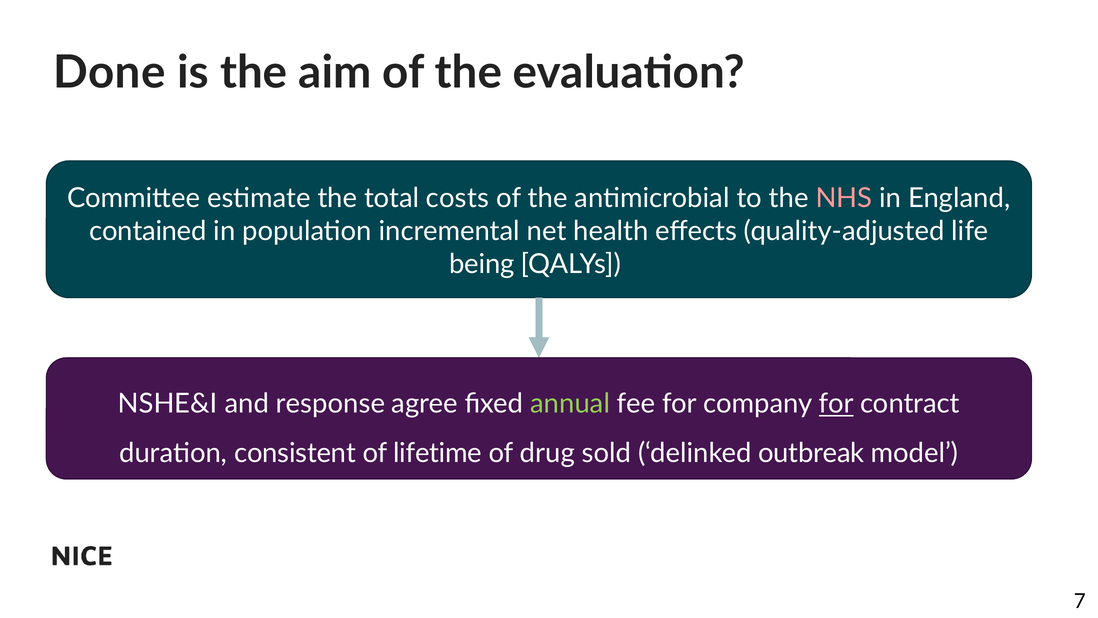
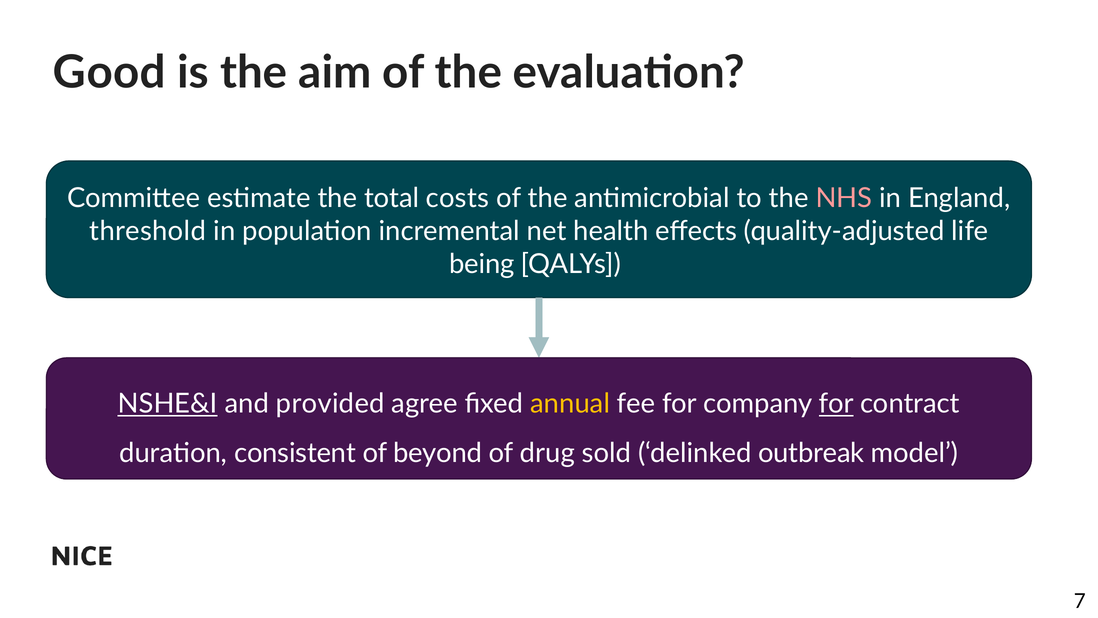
Done: Done -> Good
contained: contained -> threshold
NSHE&I underline: none -> present
response: response -> provided
annual colour: light green -> yellow
lifetime: lifetime -> beyond
